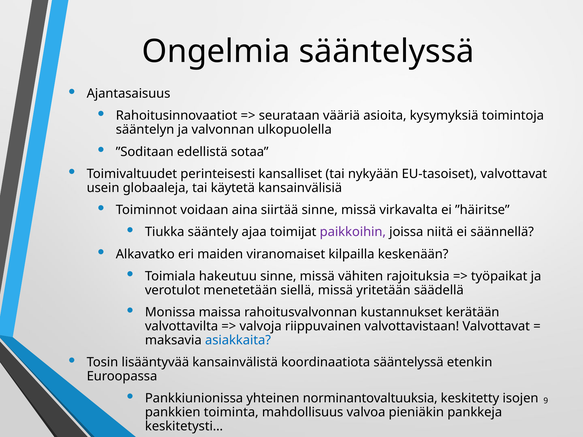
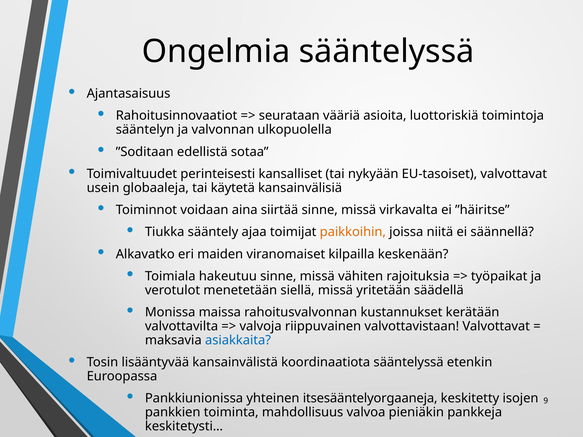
kysymyksiä: kysymyksiä -> luottoriskiä
paikkoihin colour: purple -> orange
norminantovaltuuksia: norminantovaltuuksia -> itsesääntelyorgaaneja
